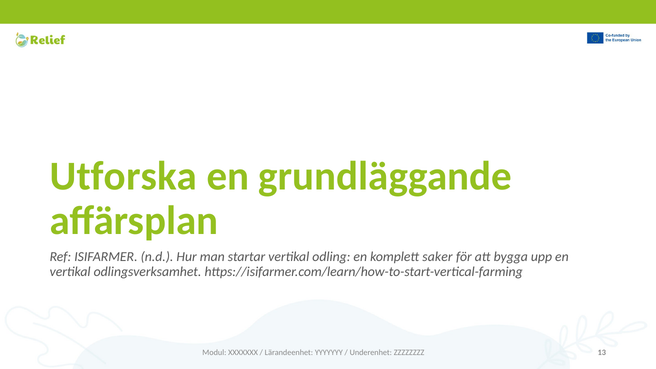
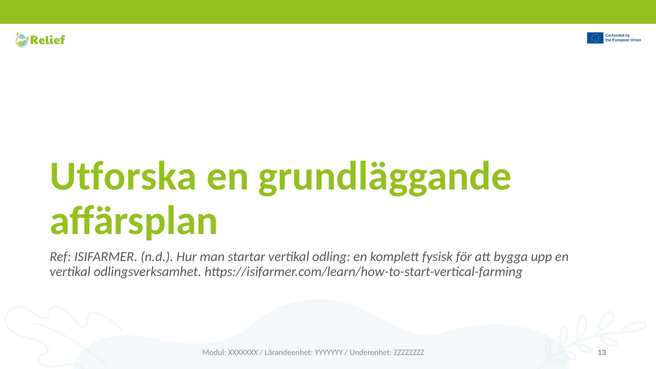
saker: saker -> fysisk
